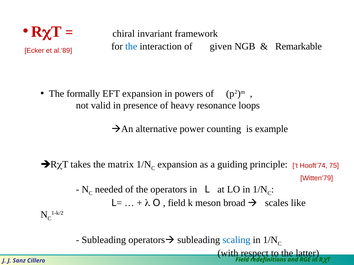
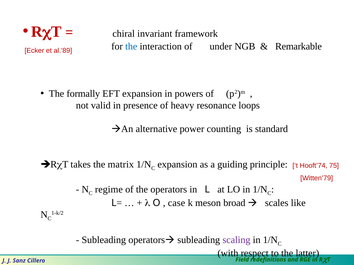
given: given -> under
example: example -> standard
needed: needed -> regime
field at (177, 203): field -> case
scaling colour: blue -> purple
